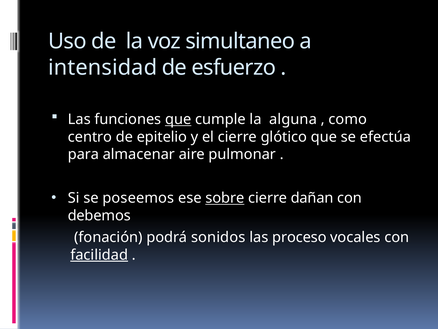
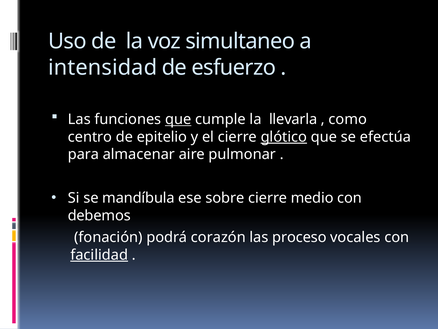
alguna: alguna -> llevarla
glótico underline: none -> present
poseemos: poseemos -> mandíbula
sobre underline: present -> none
dañan: dañan -> medio
sonidos: sonidos -> corazón
